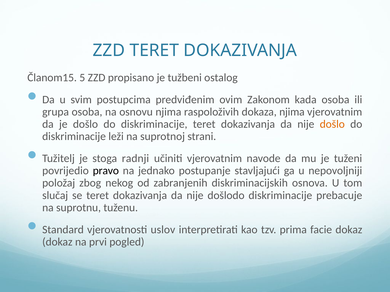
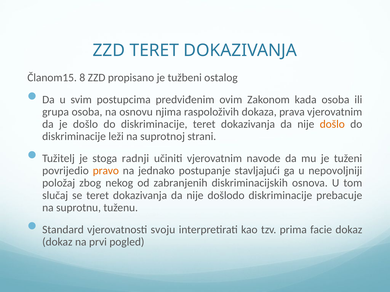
5: 5 -> 8
dokaza njima: njima -> prava
pravo colour: black -> orange
uslov: uslov -> svoju
